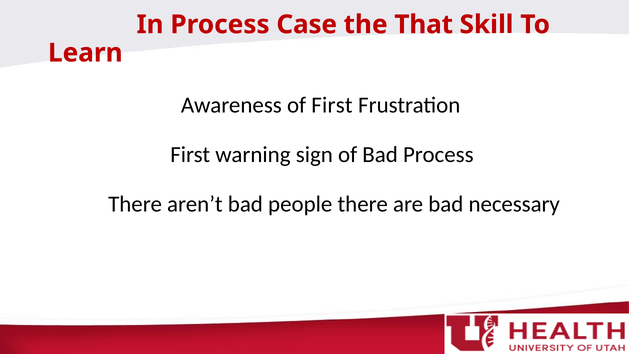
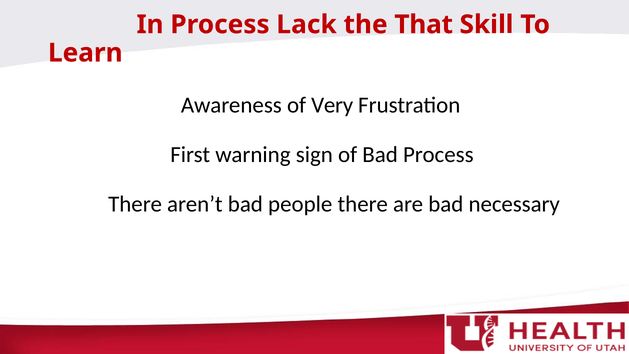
Case: Case -> Lack
of First: First -> Very
